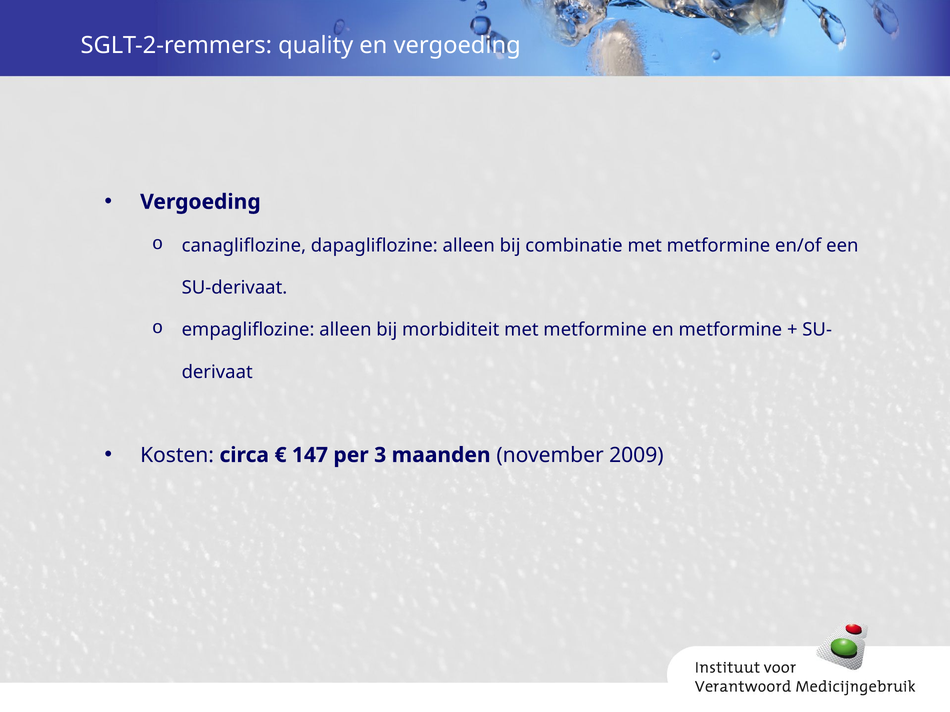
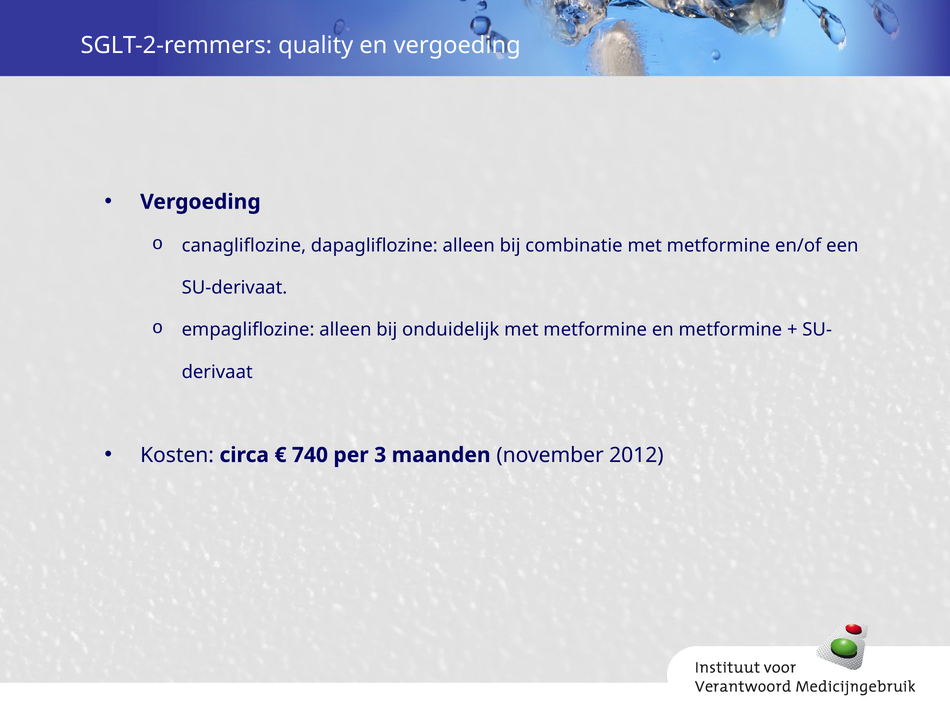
morbiditeit: morbiditeit -> onduidelijk
147: 147 -> 740
2009: 2009 -> 2012
